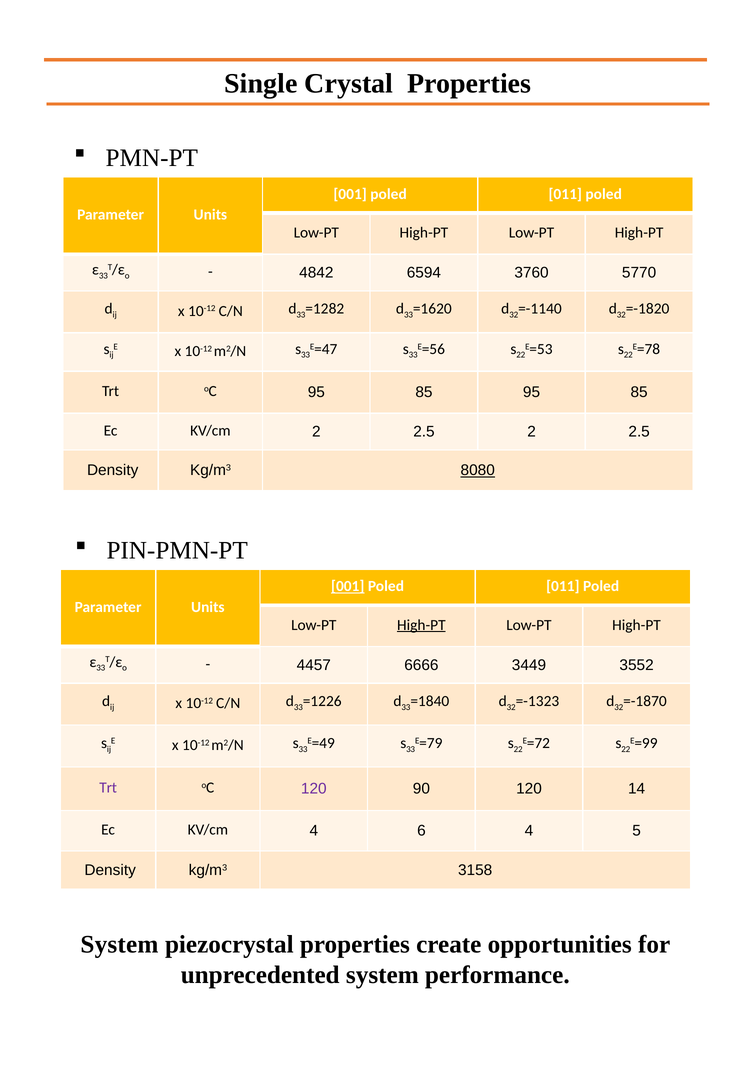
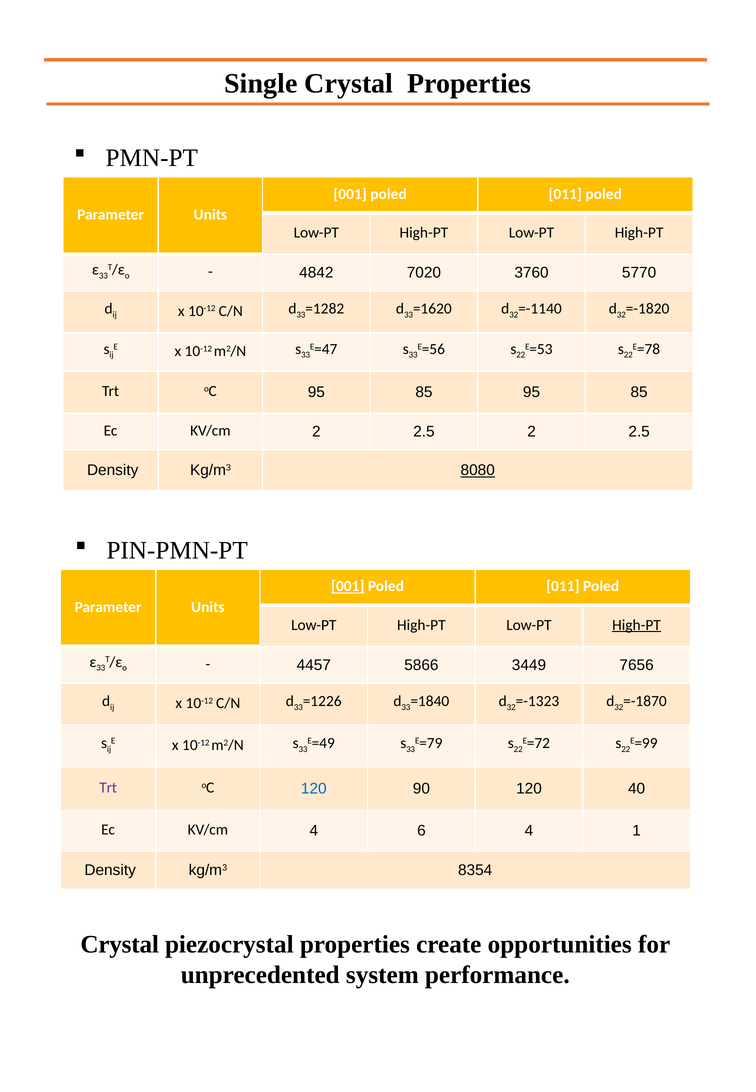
6594: 6594 -> 7020
High-PT at (421, 625) underline: present -> none
High-PT at (637, 625) underline: none -> present
6666: 6666 -> 5866
3552: 3552 -> 7656
120 at (314, 789) colour: purple -> blue
14: 14 -> 40
5: 5 -> 1
3158: 3158 -> 8354
System at (119, 945): System -> Crystal
